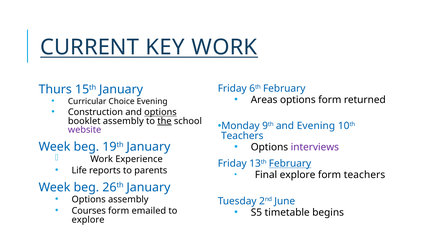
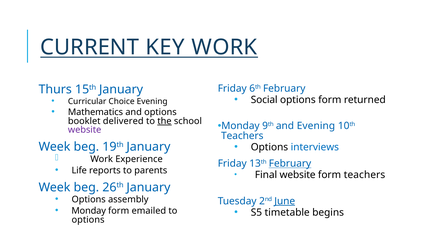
Areas: Areas -> Social
Construction: Construction -> Mathematics
options at (160, 112) underline: present -> none
booklet assembly: assembly -> delivered
interviews colour: purple -> blue
Final explore: explore -> website
June underline: none -> present
Courses at (89, 211): Courses -> Monday
explore at (88, 220): explore -> options
